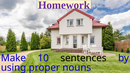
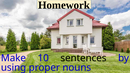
Homework colour: purple -> black
